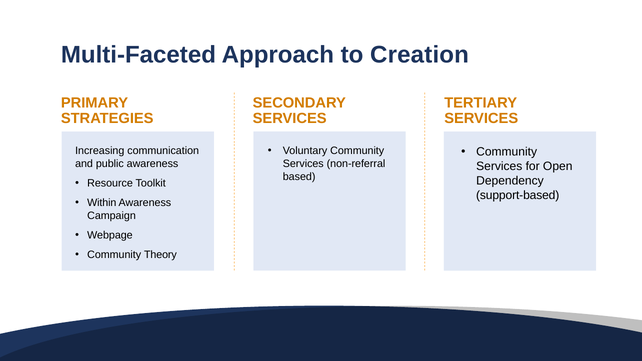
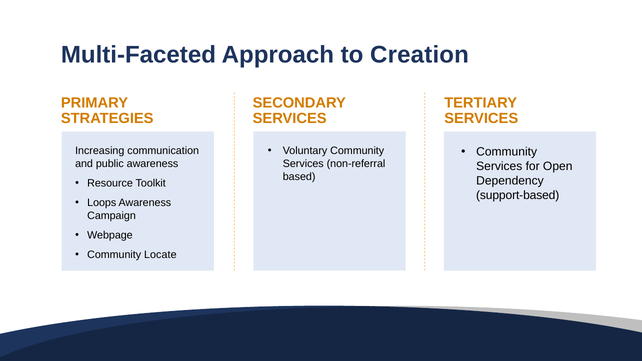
Within: Within -> Loops
Theory: Theory -> Locate
